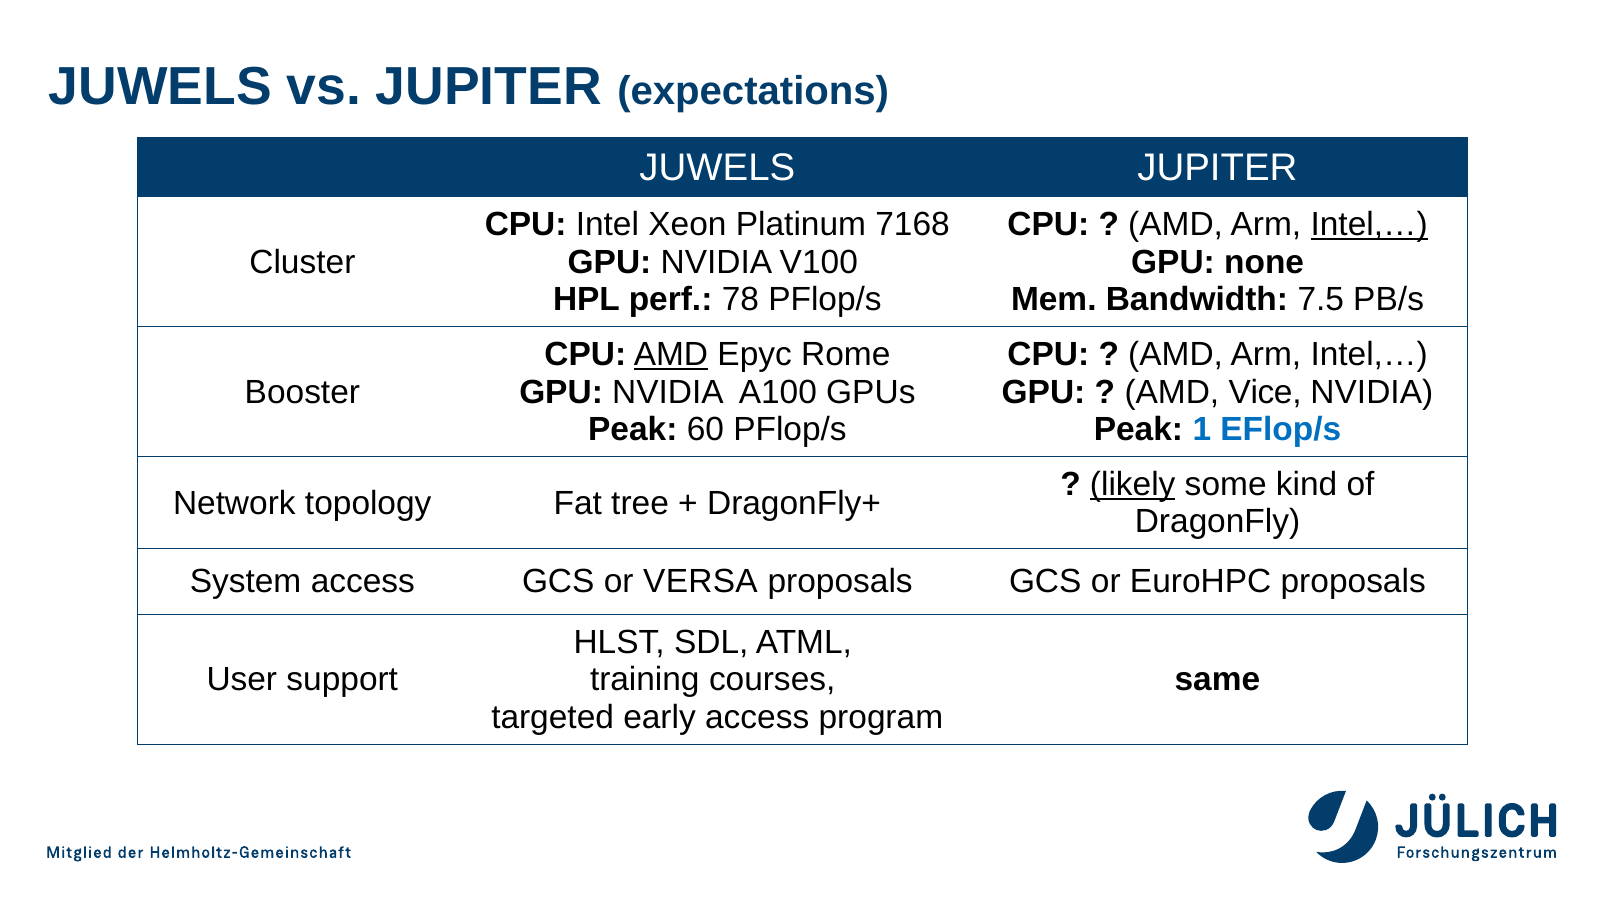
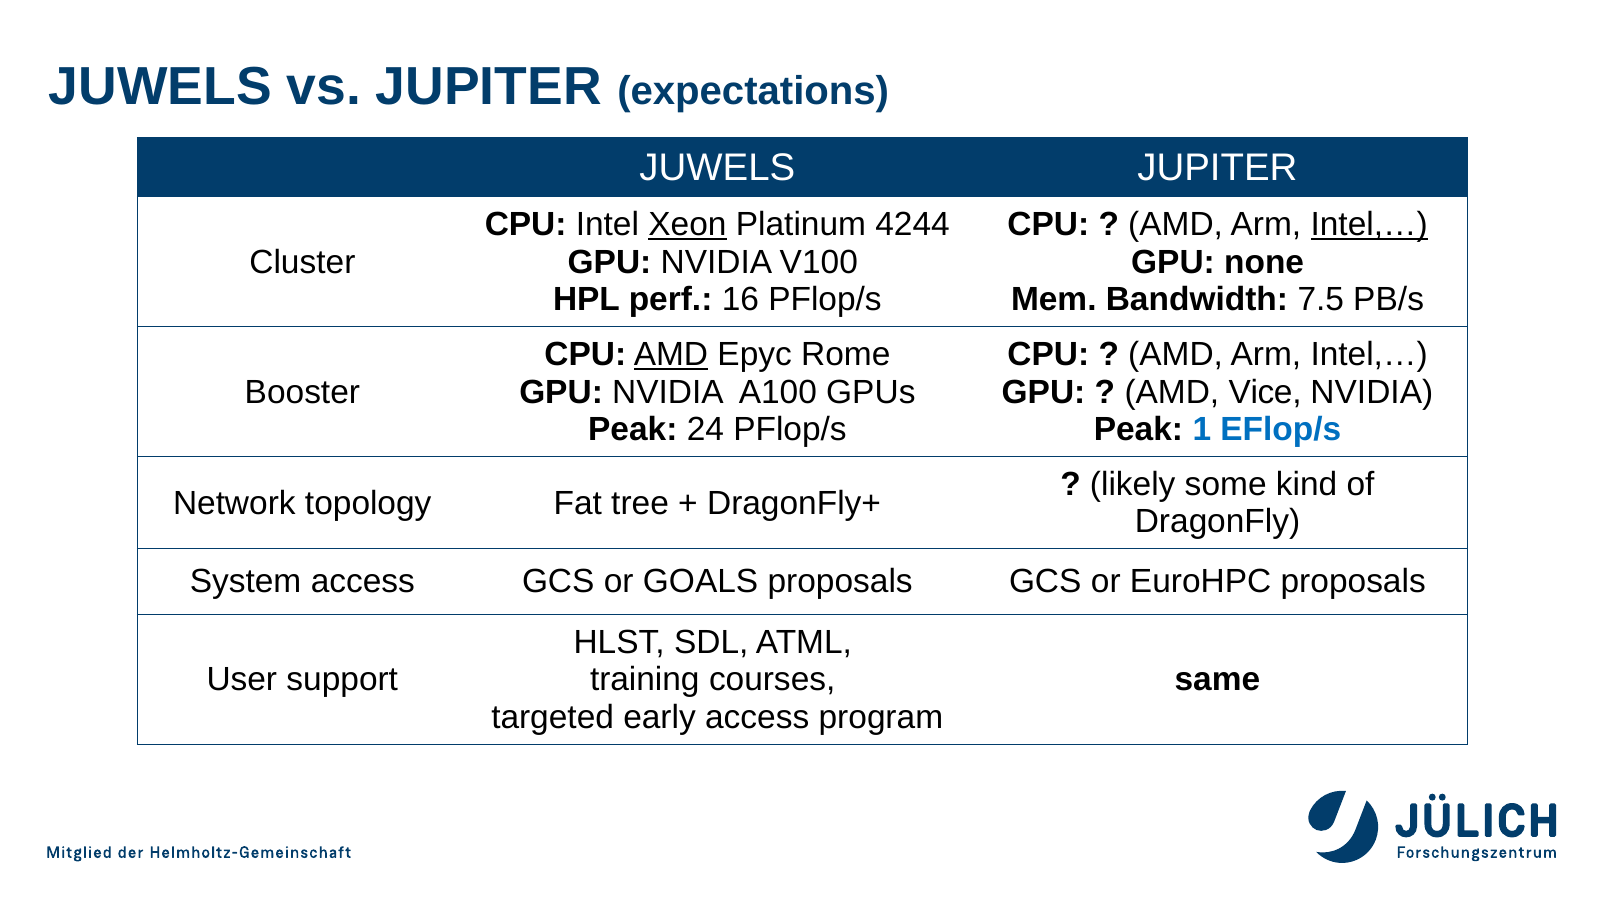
Xeon underline: none -> present
7168: 7168 -> 4244
78: 78 -> 16
60: 60 -> 24
likely underline: present -> none
VERSA: VERSA -> GOALS
